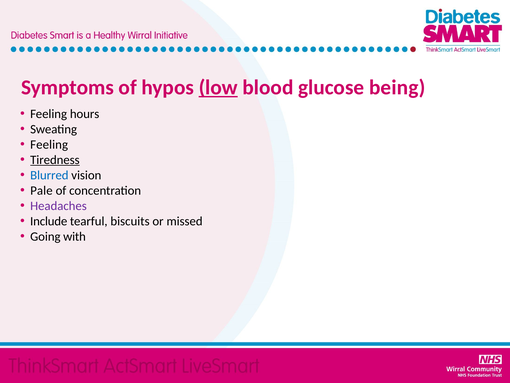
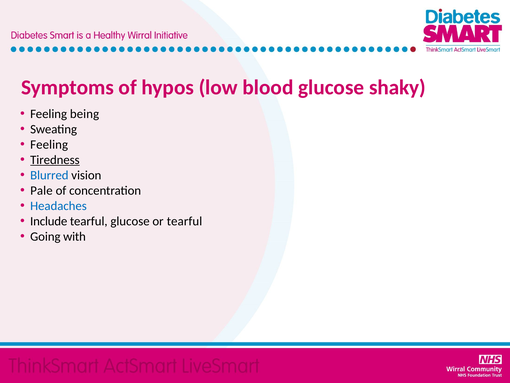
low underline: present -> none
being: being -> shaky
hours: hours -> being
Headaches colour: purple -> blue
tearful biscuits: biscuits -> glucose
or missed: missed -> tearful
